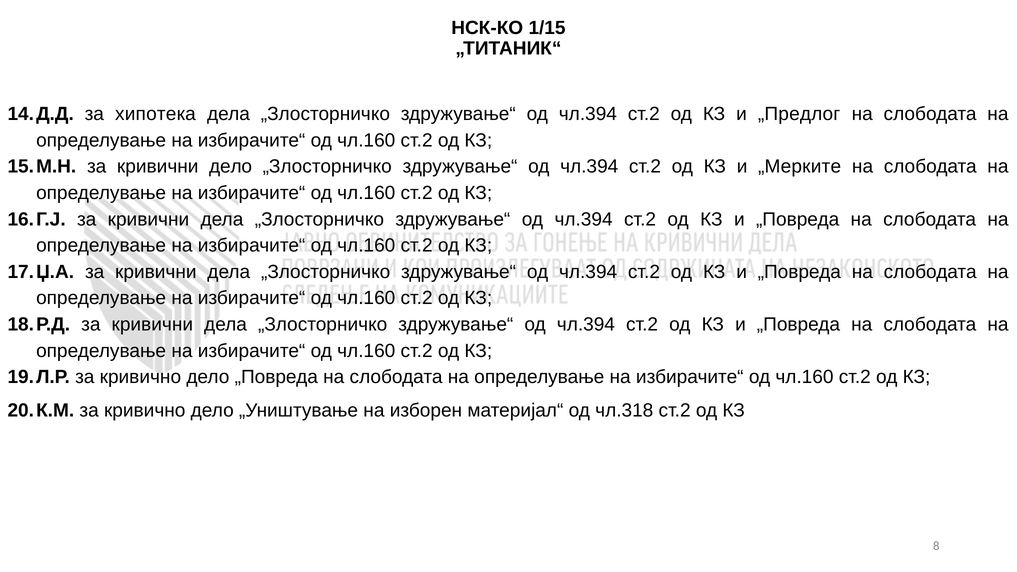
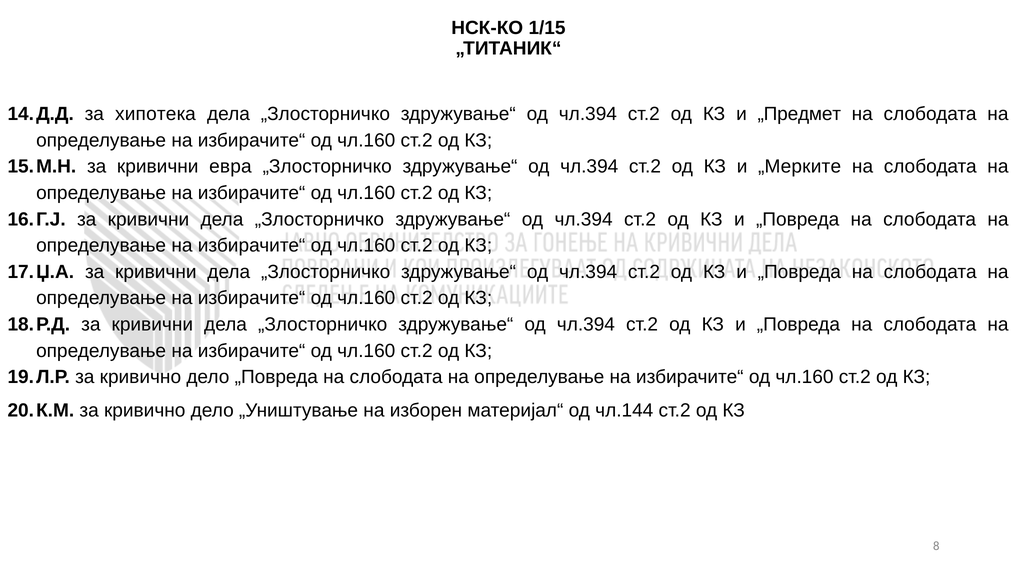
„Предлог: „Предлог -> „Предмет
кривични дело: дело -> евра
чл.318: чл.318 -> чл.144
